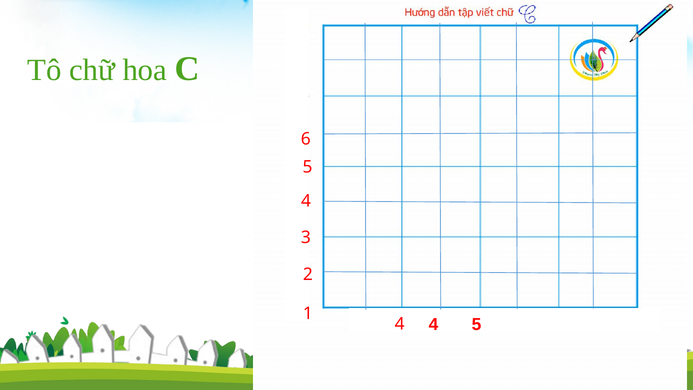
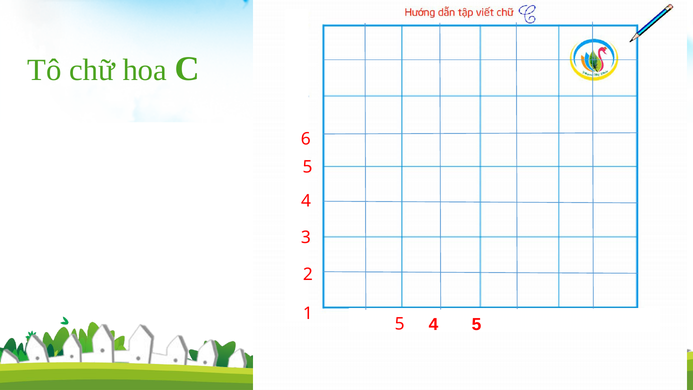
4 at (400, 324): 4 -> 5
